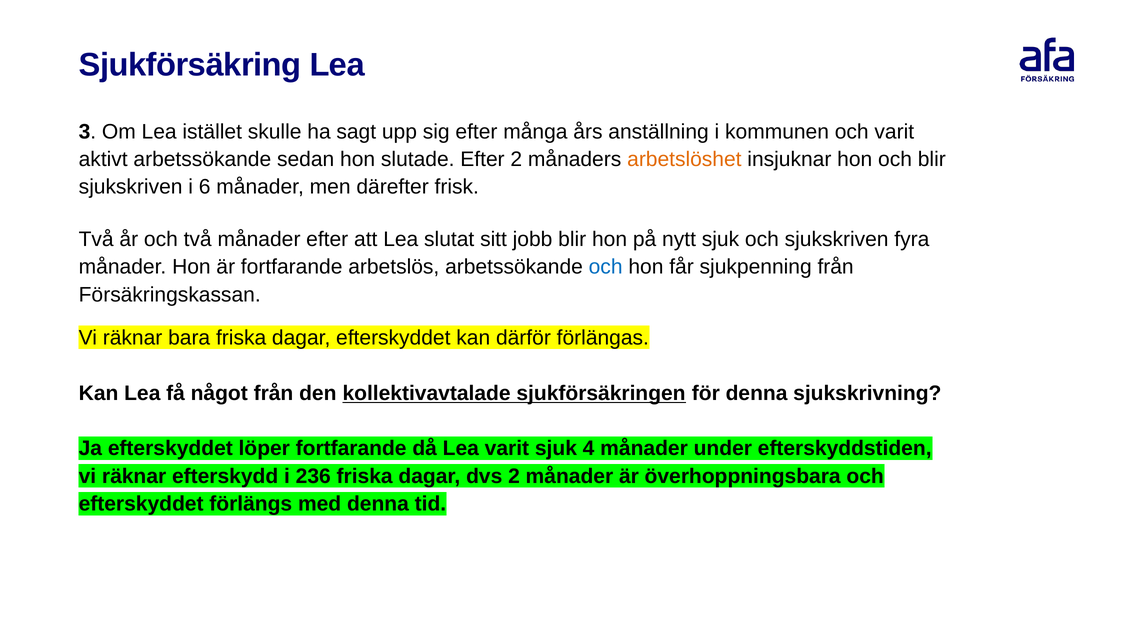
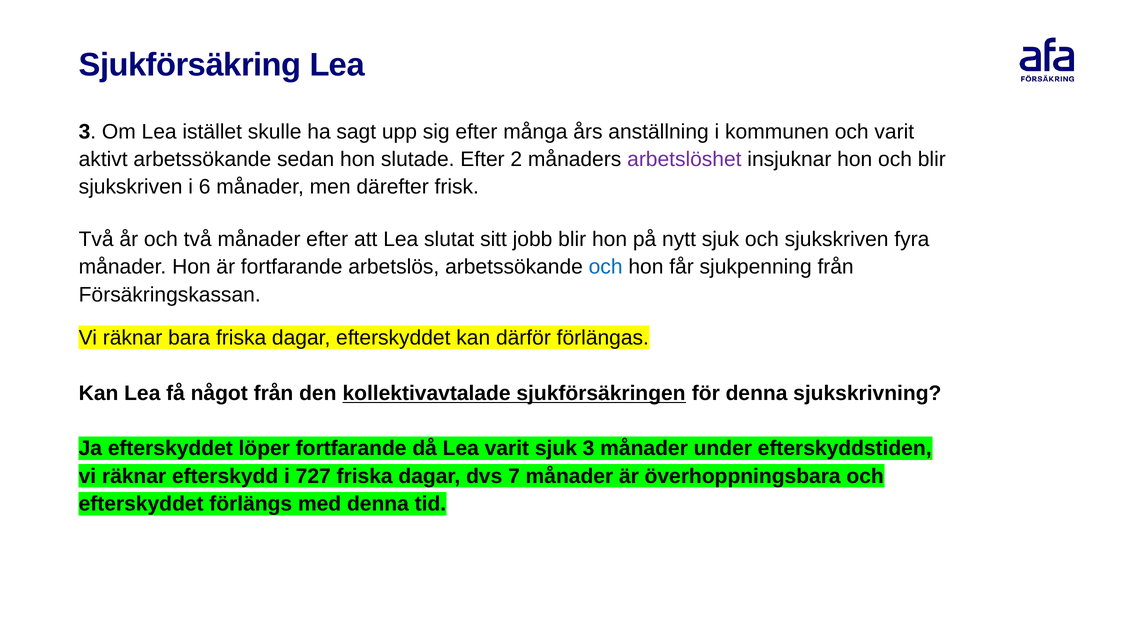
arbetslöshet colour: orange -> purple
sjuk 4: 4 -> 3
236: 236 -> 727
dvs 2: 2 -> 7
